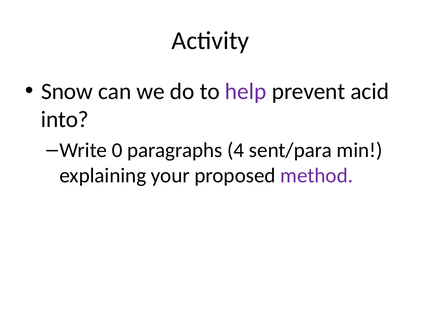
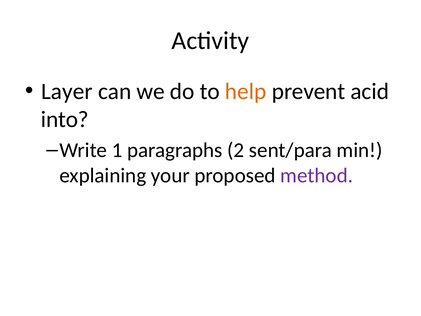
Snow: Snow -> Layer
help colour: purple -> orange
0: 0 -> 1
4: 4 -> 2
